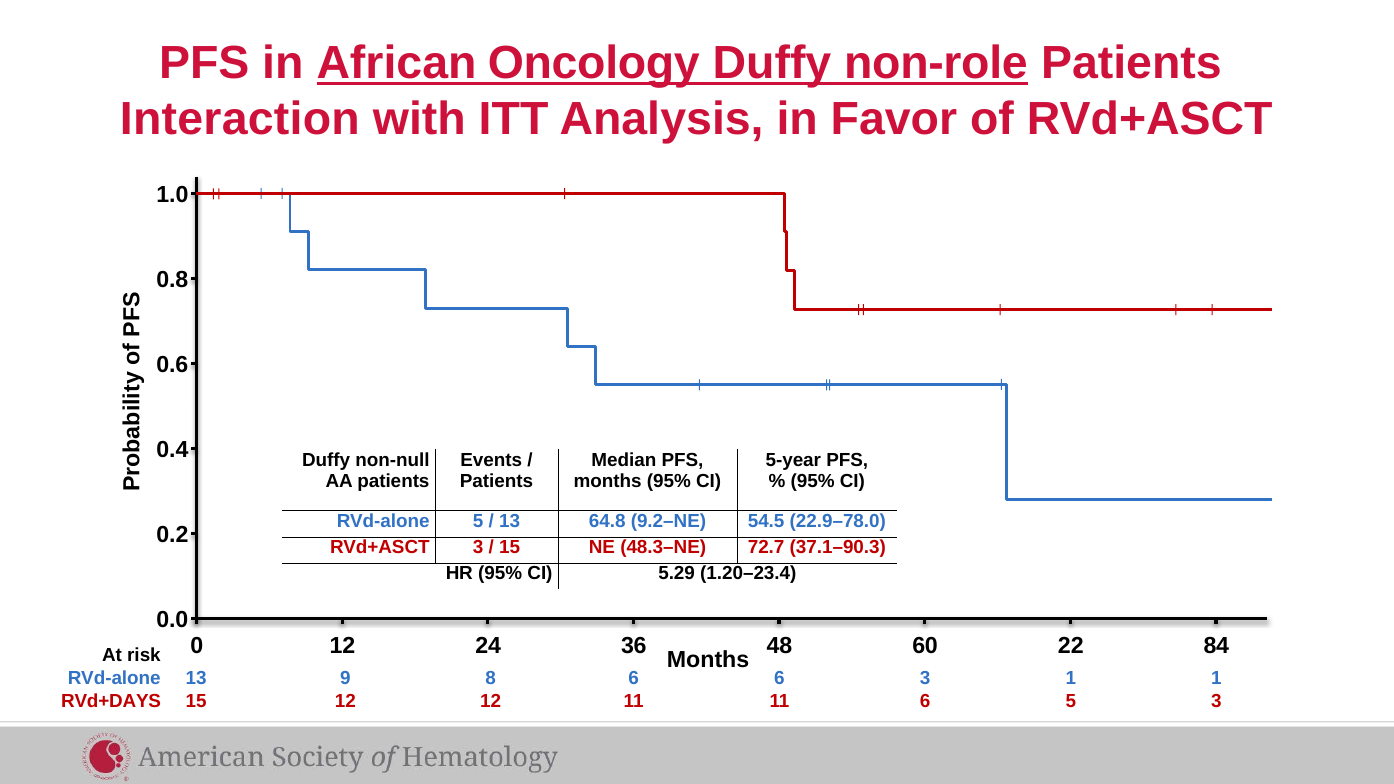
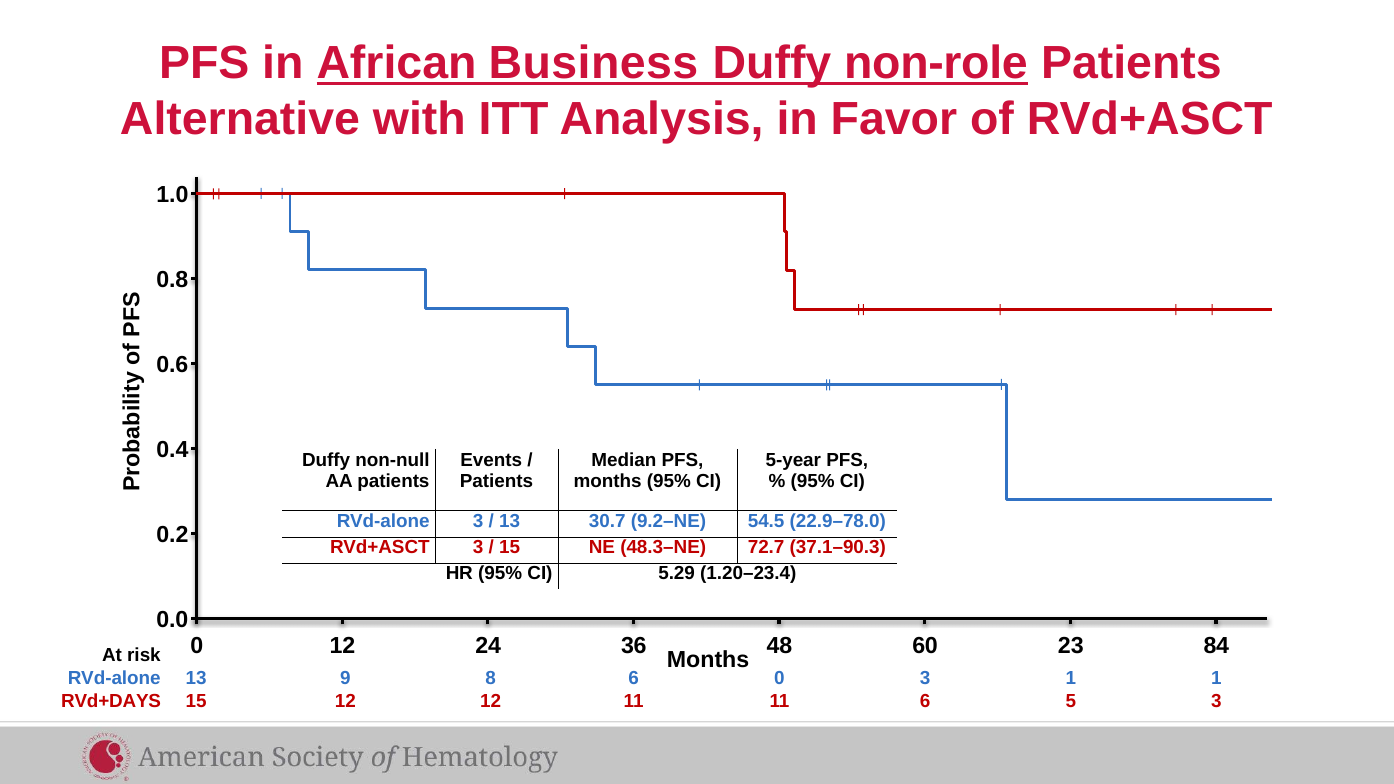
Oncology: Oncology -> Business
Interaction: Interaction -> Alternative
RVd-alone 5: 5 -> 3
64.8: 64.8 -> 30.7
22: 22 -> 23
6 6: 6 -> 0
